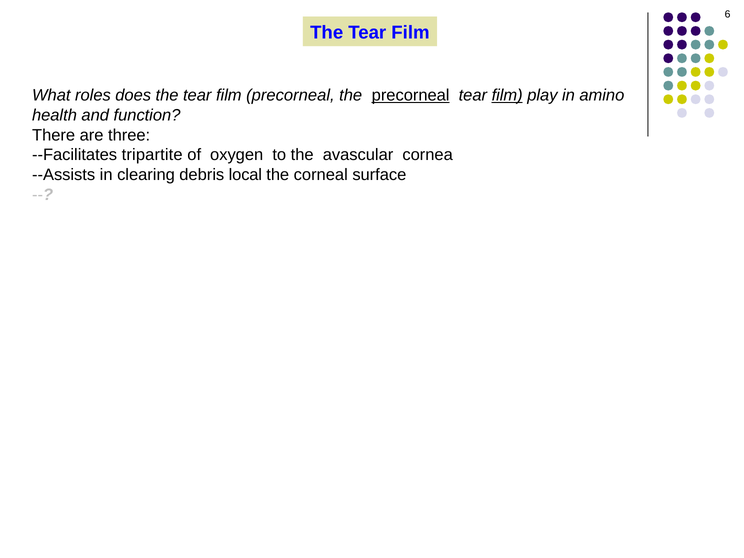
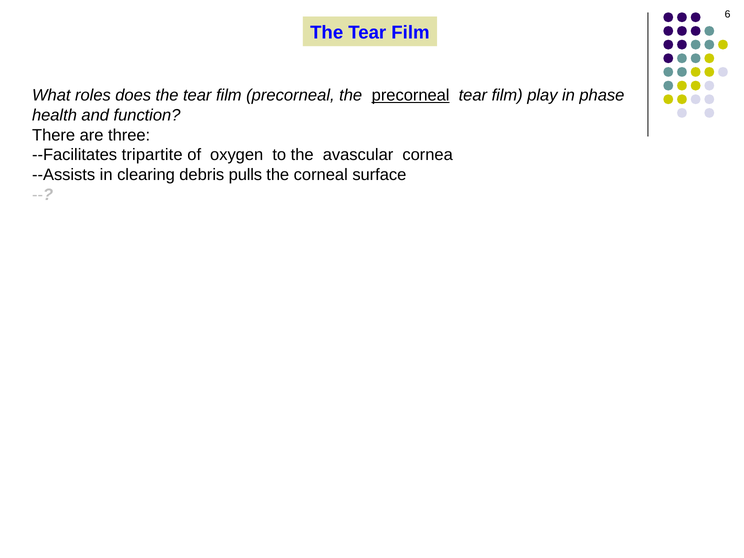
film at (507, 95) underline: present -> none
amino: amino -> phase
local: local -> pulls
